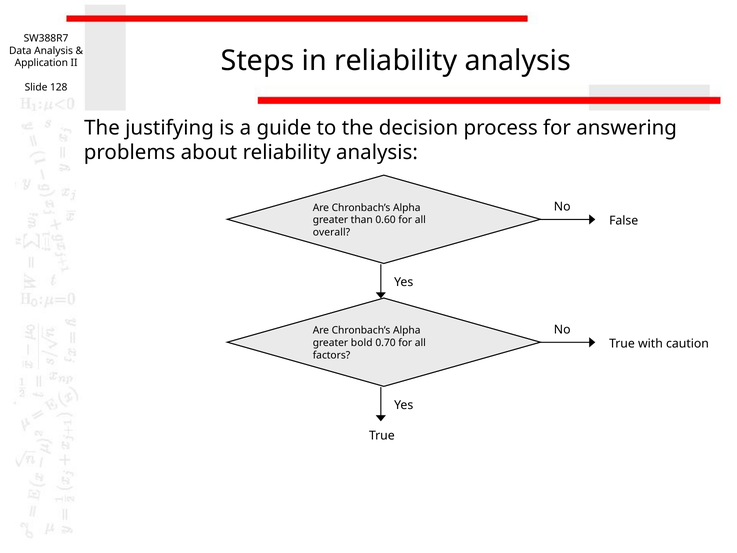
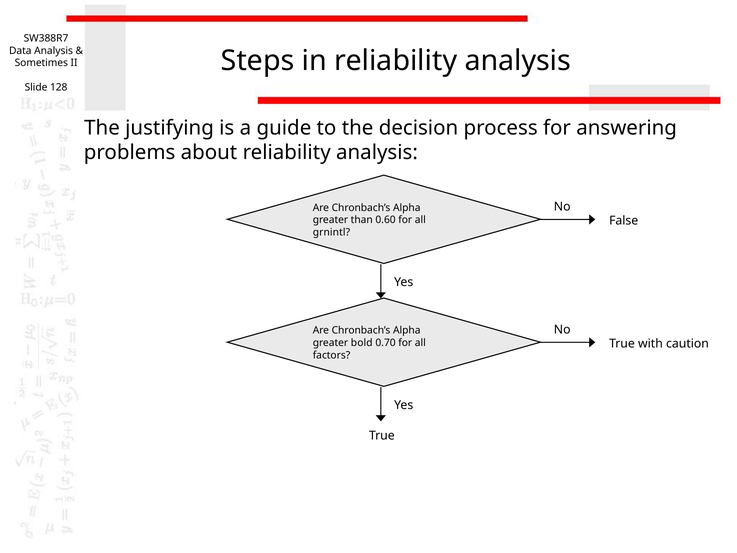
Application: Application -> Sometimes
overall: overall -> grnintl
